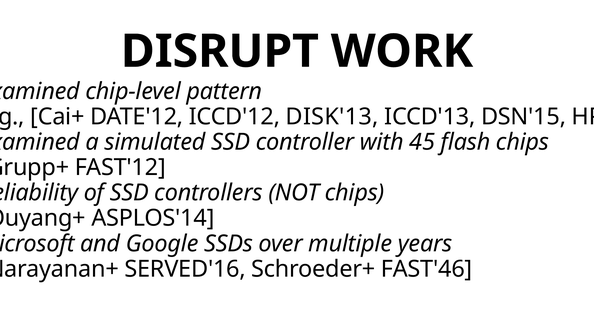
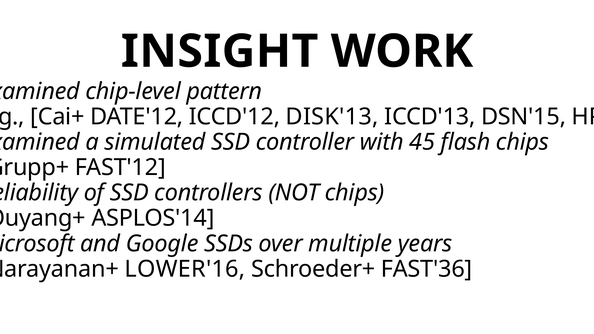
DISRUPT: DISRUPT -> INSIGHT
SERVED'16: SERVED'16 -> LOWER'16
FAST'46: FAST'46 -> FAST'36
